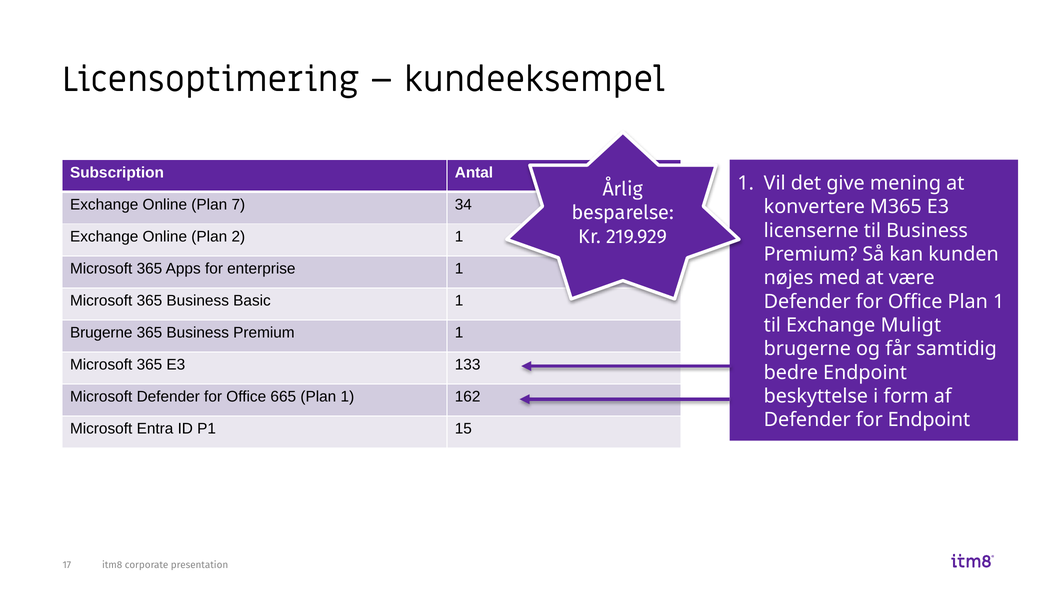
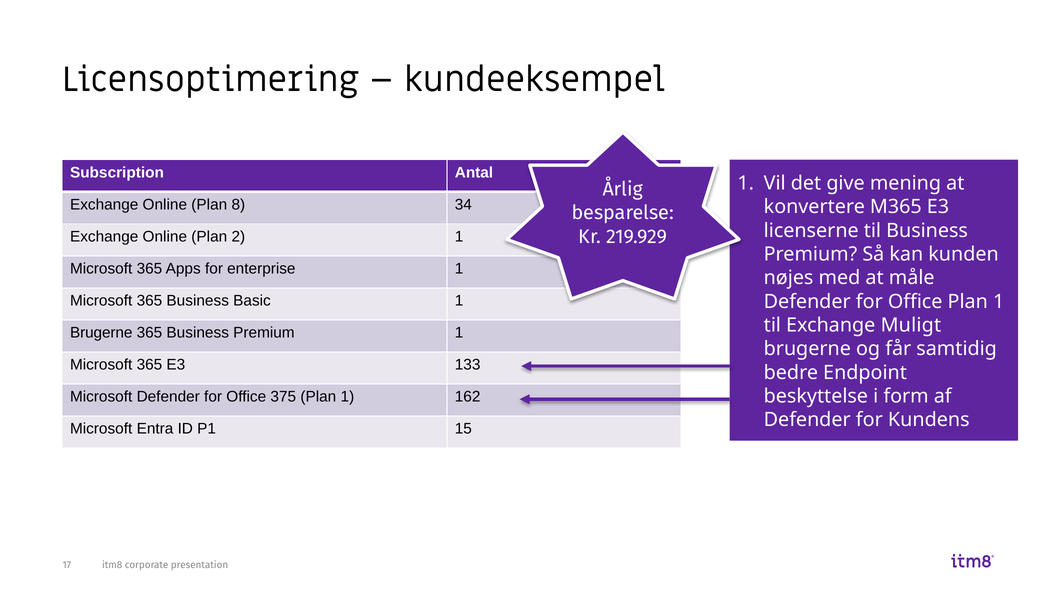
7: 7 -> 8
være: være -> måle
665: 665 -> 375
for Endpoint: Endpoint -> Kundens
